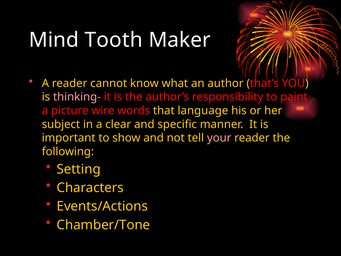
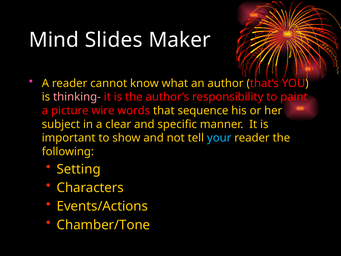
Tooth: Tooth -> Slides
language: language -> sequence
your colour: pink -> light blue
